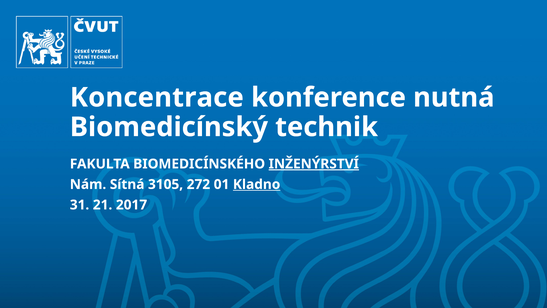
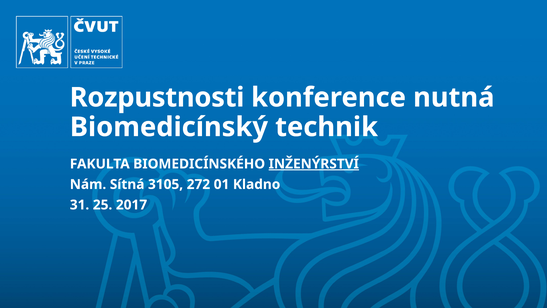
Koncentrace: Koncentrace -> Rozpustnosti
Kladno underline: present -> none
21: 21 -> 25
